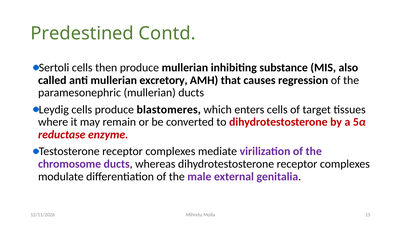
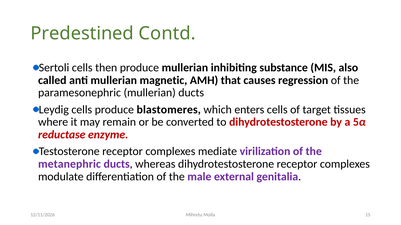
excretory: excretory -> magnetic
chromosome: chromosome -> metanephric
